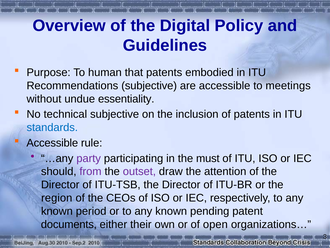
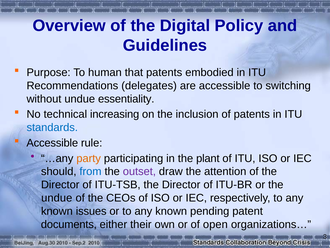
Recommendations subjective: subjective -> delegates
meetings: meetings -> switching
technical subjective: subjective -> increasing
party colour: purple -> orange
must: must -> plant
from colour: purple -> blue
region at (57, 198): region -> undue
period: period -> issues
